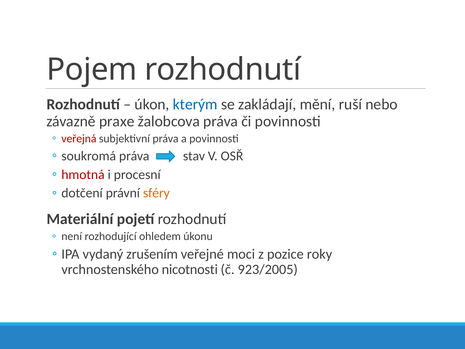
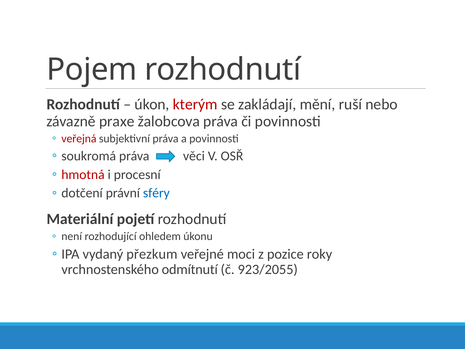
kterým colour: blue -> red
stav: stav -> věci
sféry colour: orange -> blue
zrušením: zrušením -> přezkum
nicotnosti: nicotnosti -> odmítnutí
923/2005: 923/2005 -> 923/2055
